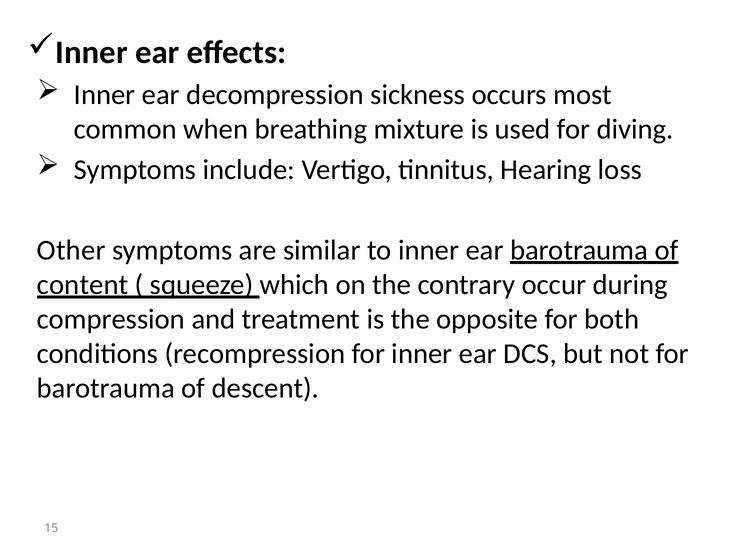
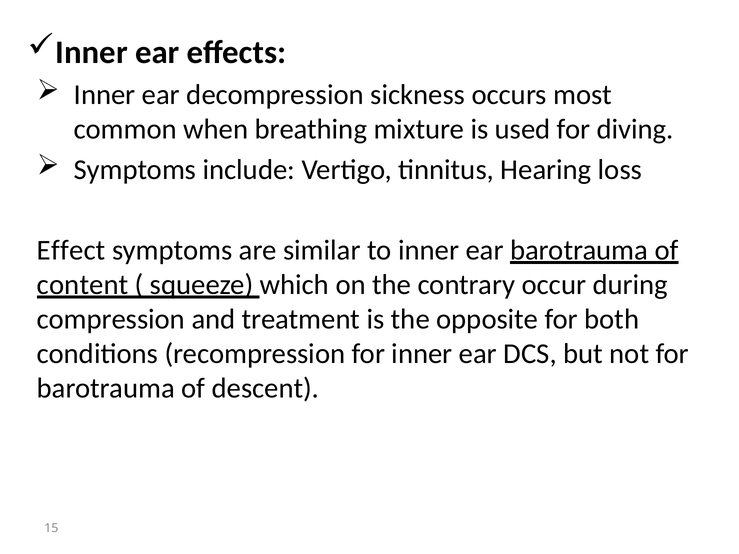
Other: Other -> Effect
